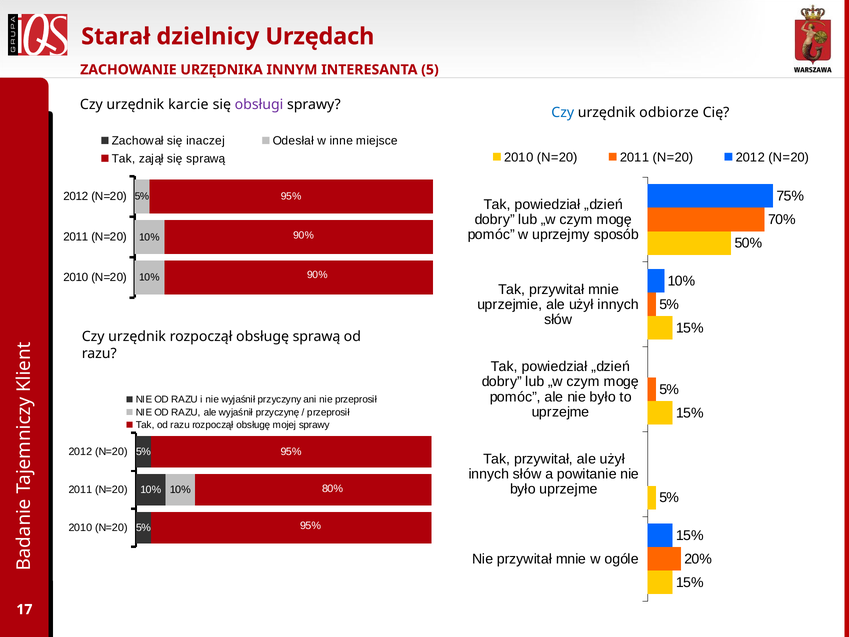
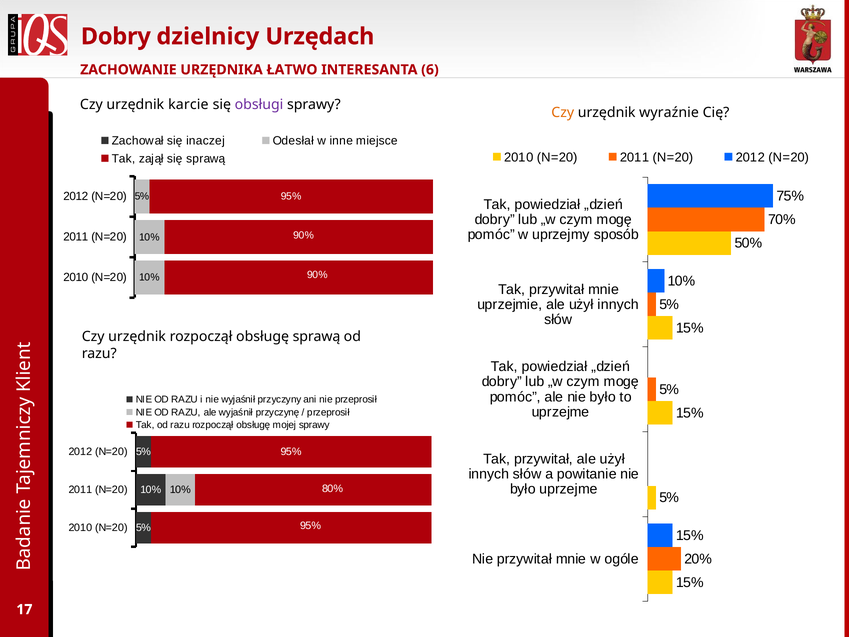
Starał at (116, 36): Starał -> Dobry
INNYM: INNYM -> ŁATWO
5: 5 -> 6
Czy at (563, 113) colour: blue -> orange
odbiorze: odbiorze -> wyraźnie
